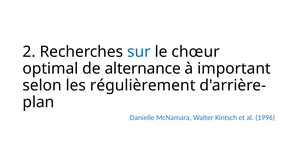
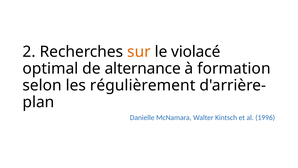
sur colour: blue -> orange
chœur: chœur -> violacé
important: important -> formation
